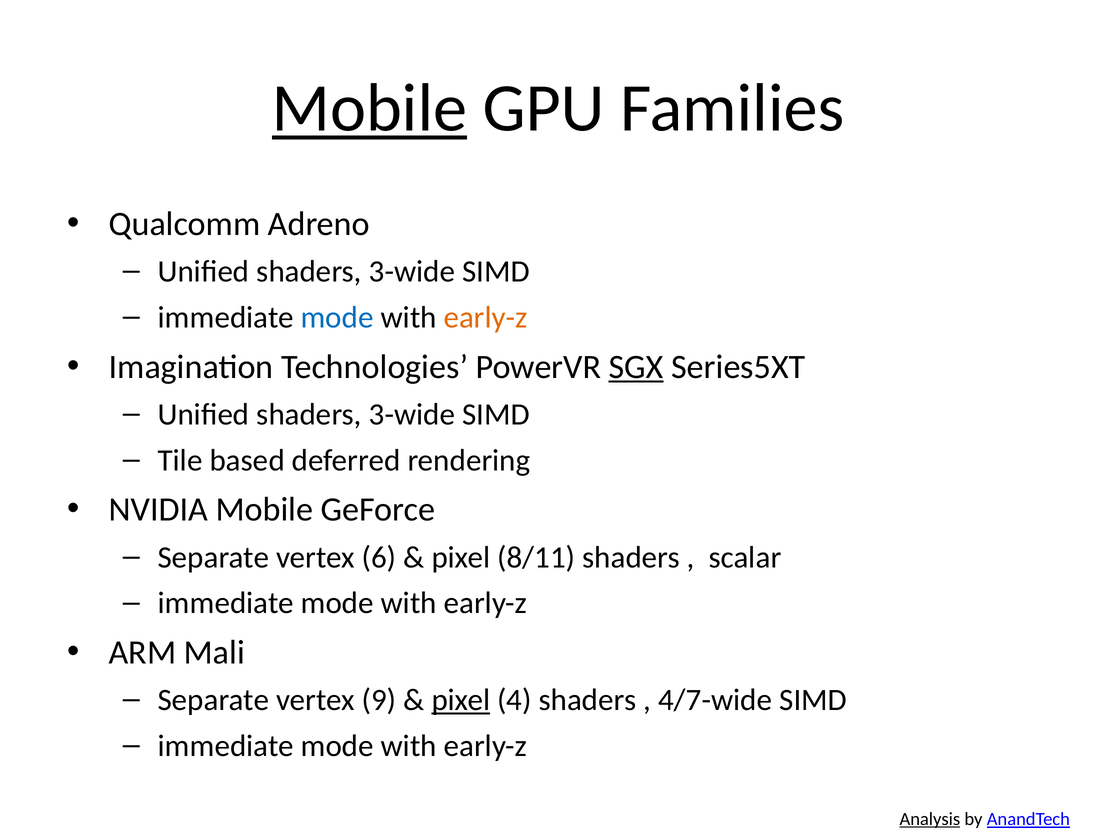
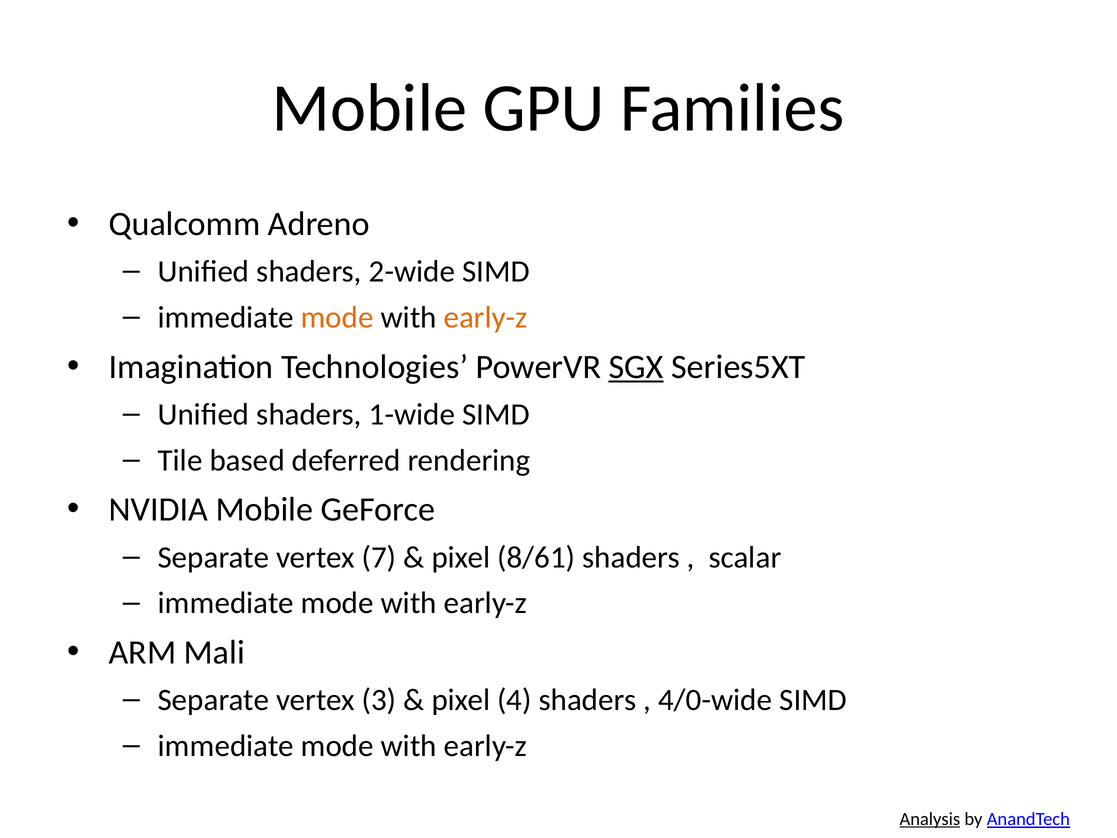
Mobile at (369, 108) underline: present -> none
3-wide at (412, 272): 3-wide -> 2-wide
mode at (337, 317) colour: blue -> orange
3-wide at (412, 414): 3-wide -> 1-wide
6: 6 -> 7
8/11: 8/11 -> 8/61
9: 9 -> 3
pixel at (461, 700) underline: present -> none
4/7-wide: 4/7-wide -> 4/0-wide
